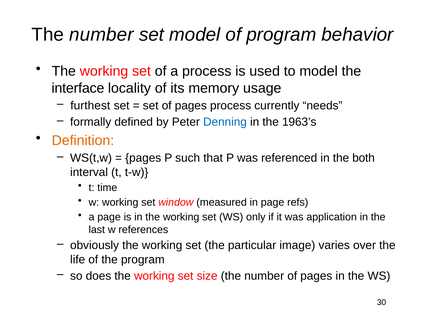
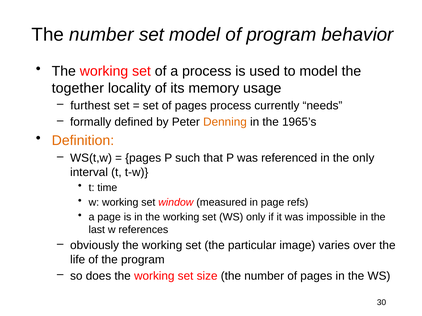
interface: interface -> together
Denning colour: blue -> orange
1963’s: 1963’s -> 1965’s
the both: both -> only
application: application -> impossible
